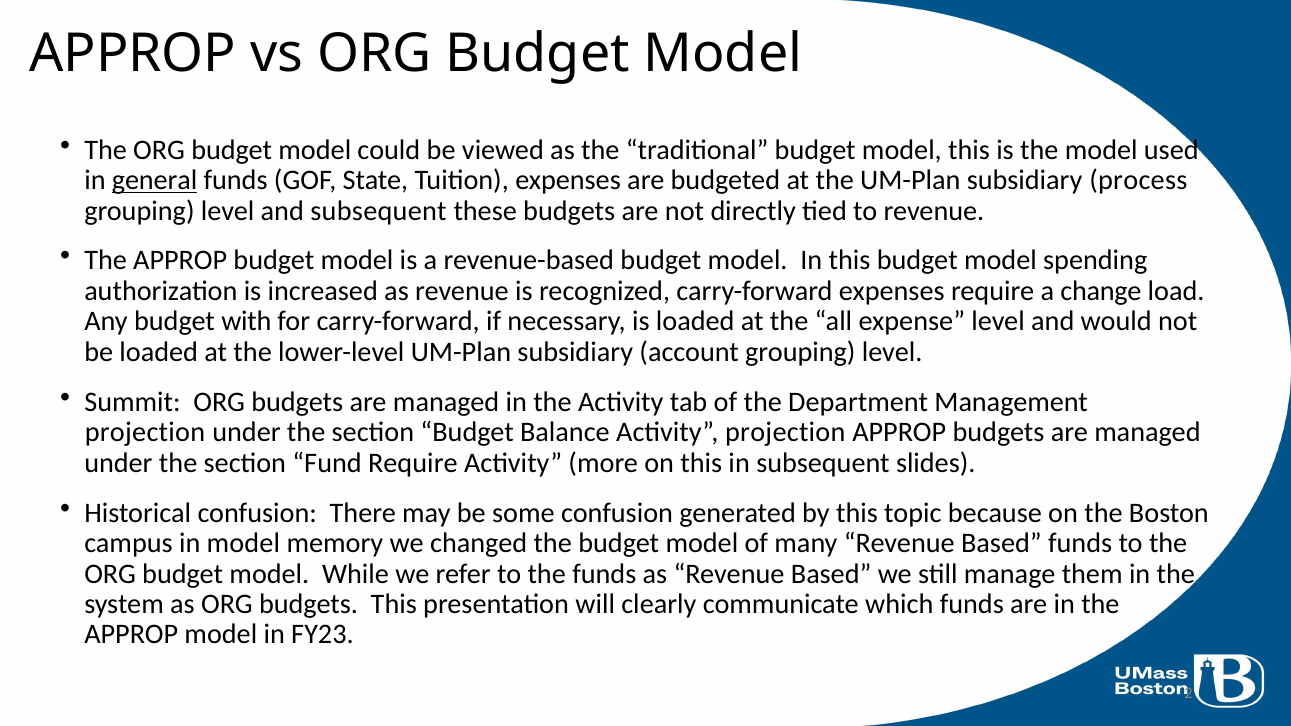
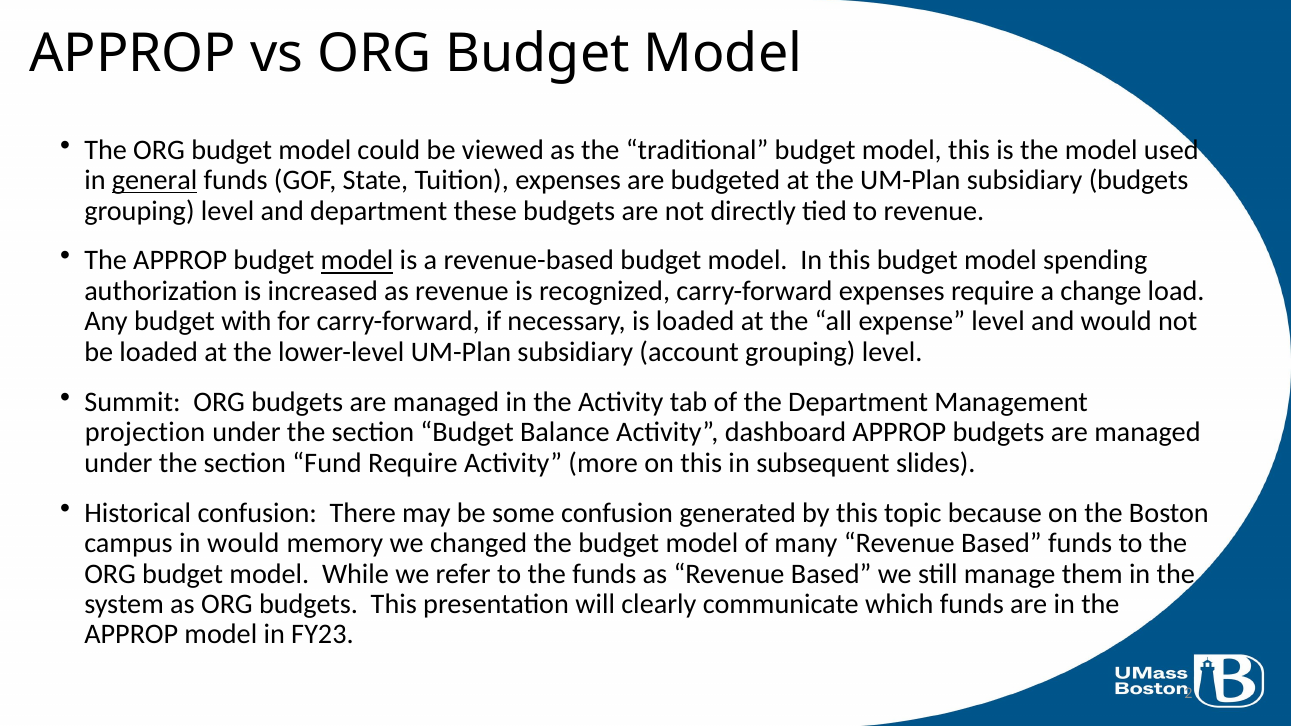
subsidiary process: process -> budgets
and subsequent: subsequent -> department
model at (357, 261) underline: none -> present
Activity projection: projection -> dashboard
in model: model -> would
